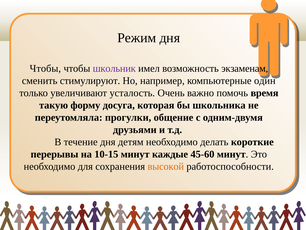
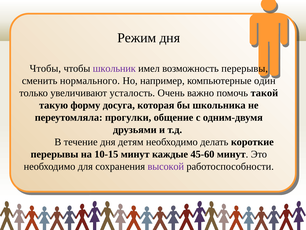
возможность экзаменам: экзаменам -> перерывы
стимулируют: стимулируют -> нормального
время: время -> такой
высокой colour: orange -> purple
